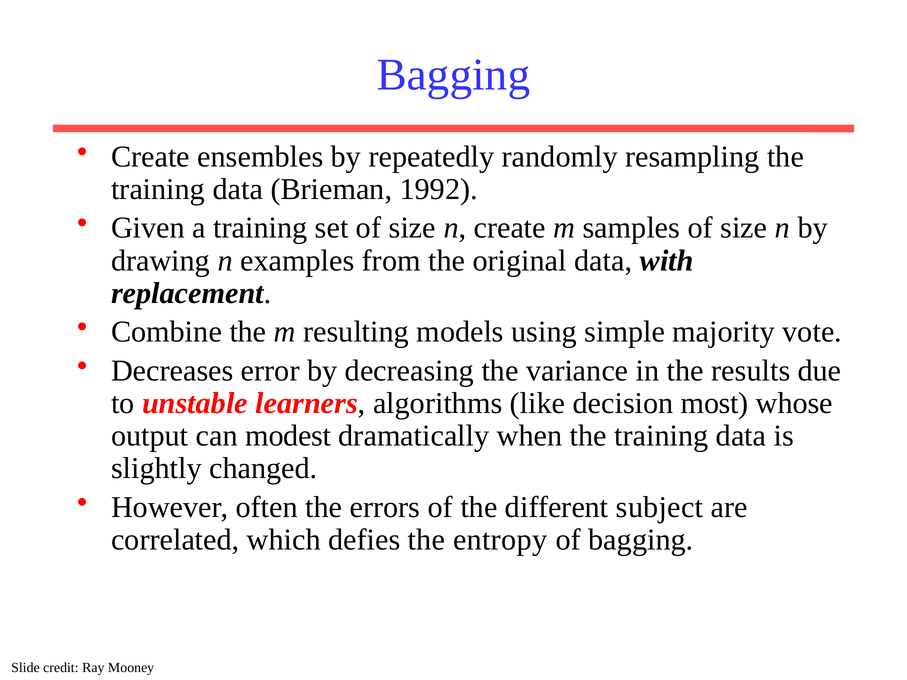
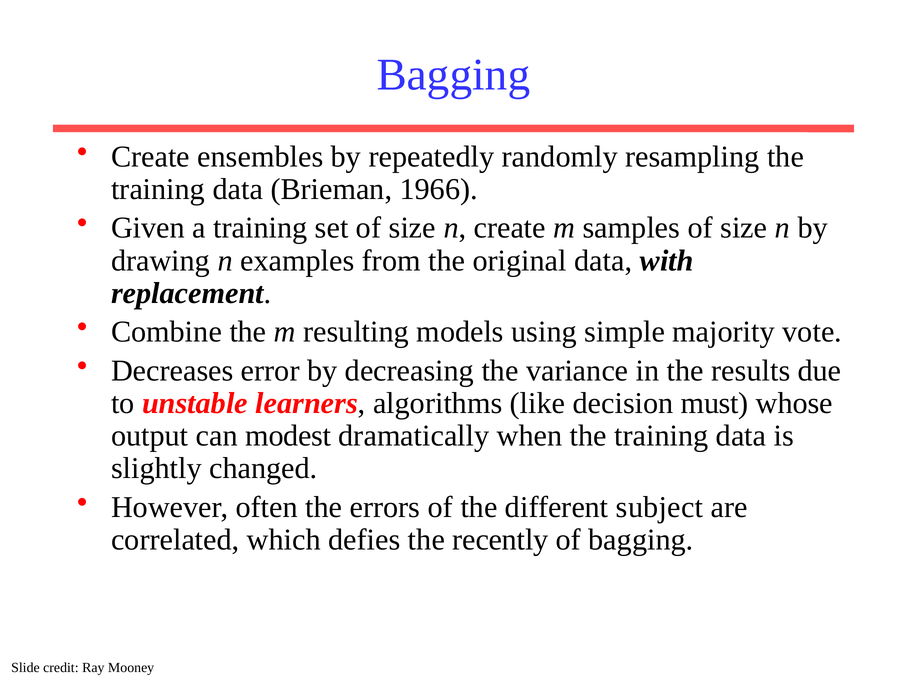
1992: 1992 -> 1966
most: most -> must
entropy: entropy -> recently
